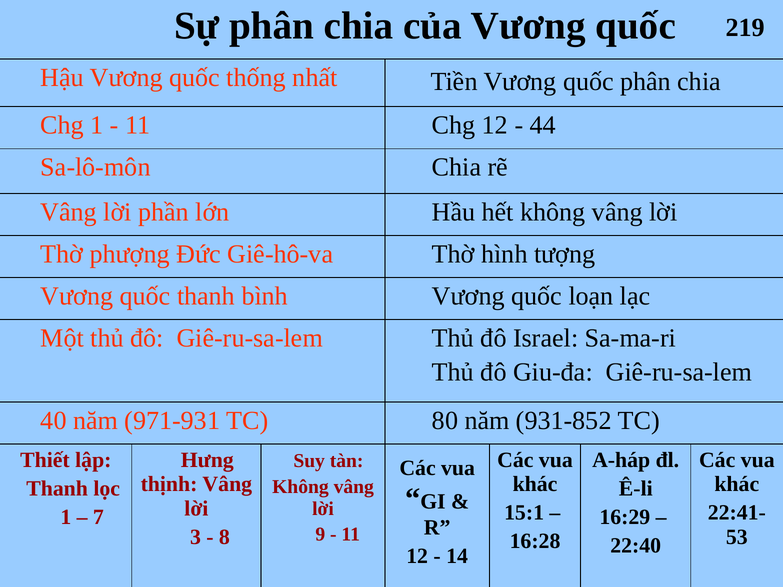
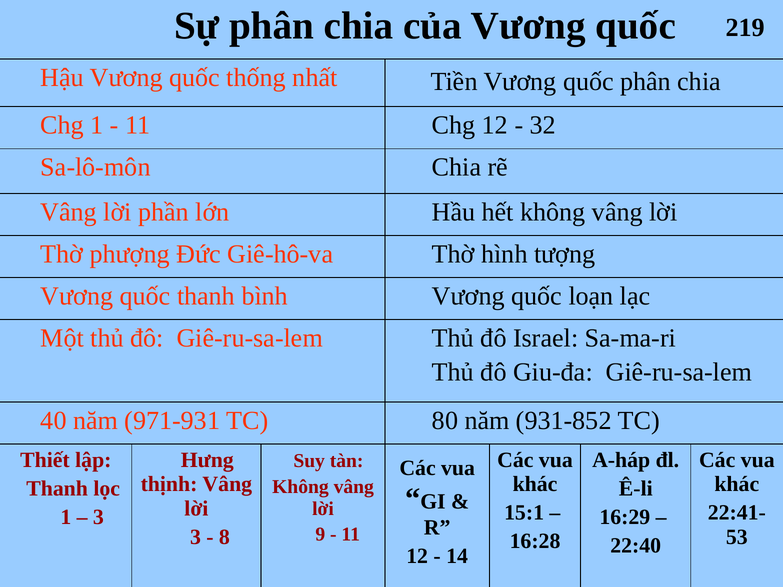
44: 44 -> 32
7 at (98, 517): 7 -> 3
